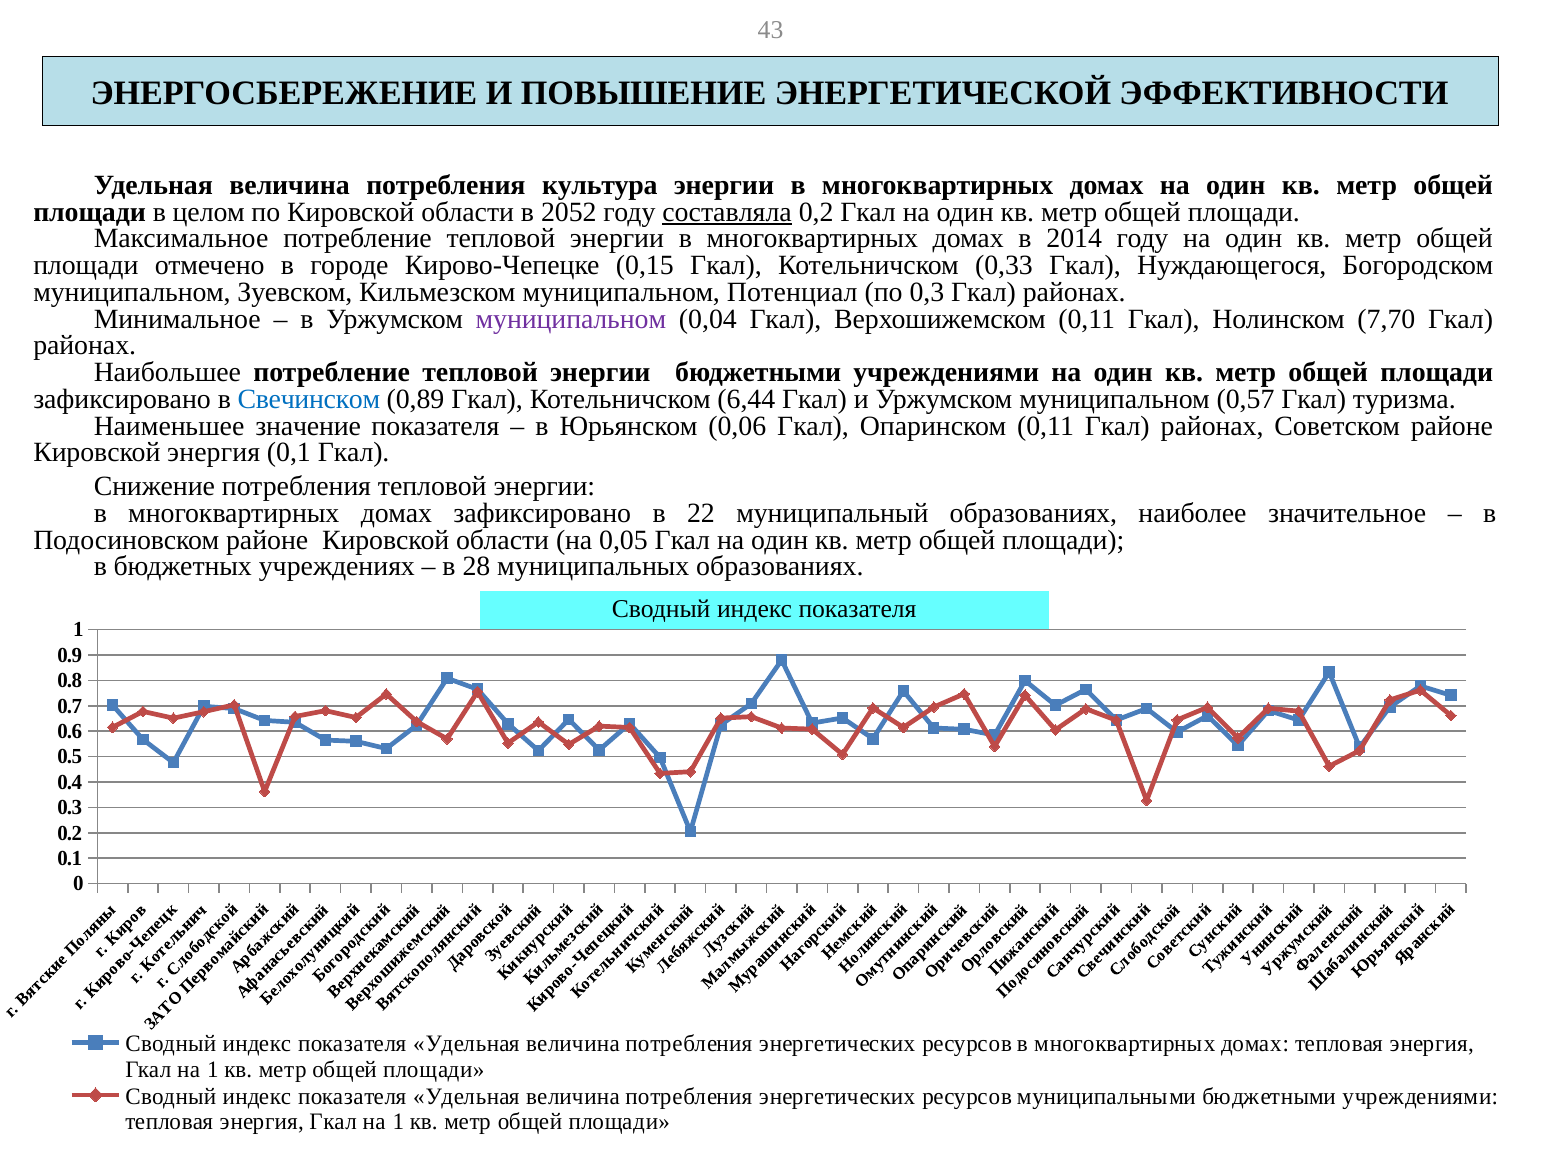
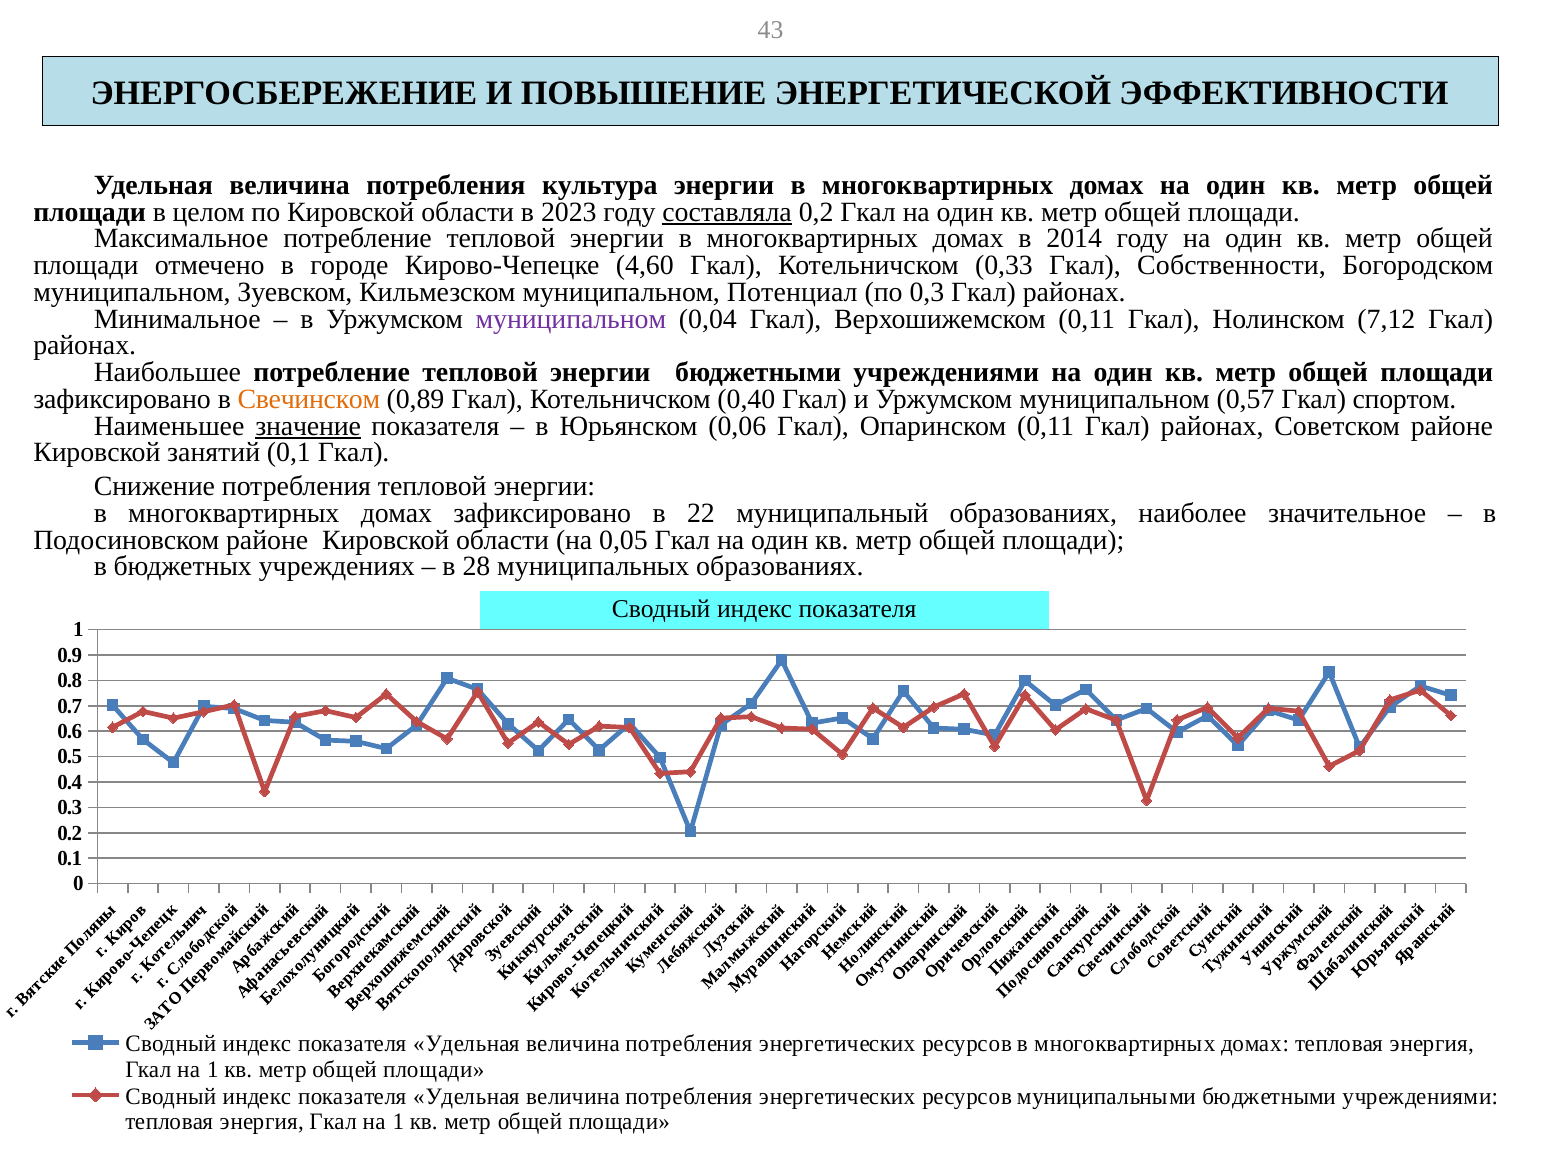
2052: 2052 -> 2023
0,15: 0,15 -> 4,60
Нуждающегося: Нуждающегося -> Собственности
7,70: 7,70 -> 7,12
Свечинском colour: blue -> orange
6,44: 6,44 -> 0,40
туризма: туризма -> спортом
значение underline: none -> present
Кировской энергия: энергия -> занятий
